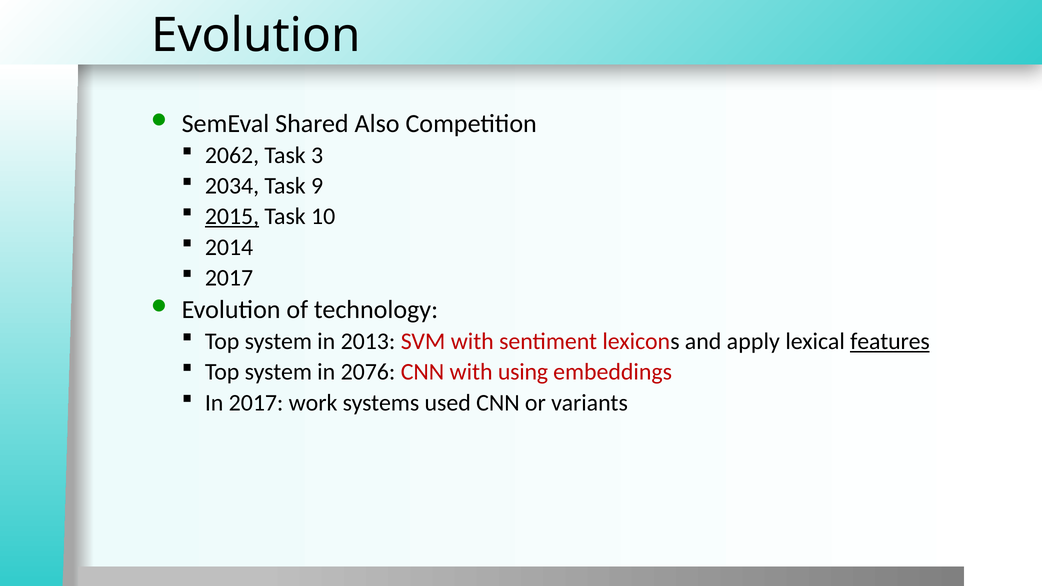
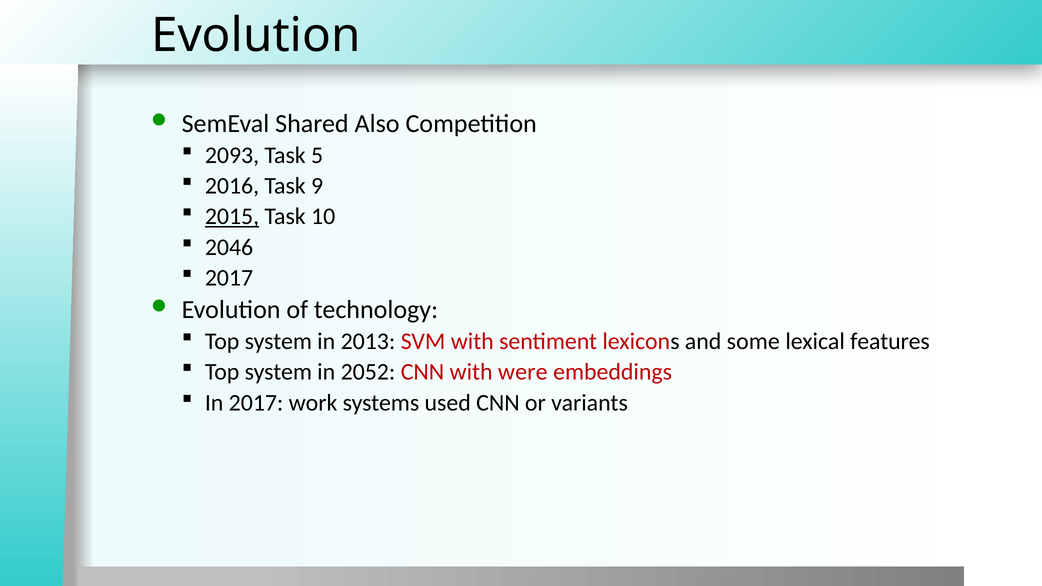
2062: 2062 -> 2093
3: 3 -> 5
2034: 2034 -> 2016
2014: 2014 -> 2046
apply: apply -> some
features underline: present -> none
2076: 2076 -> 2052
using: using -> were
